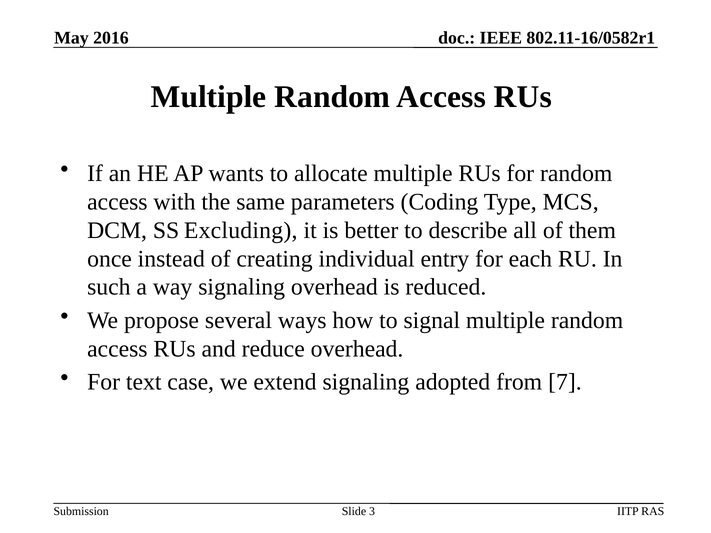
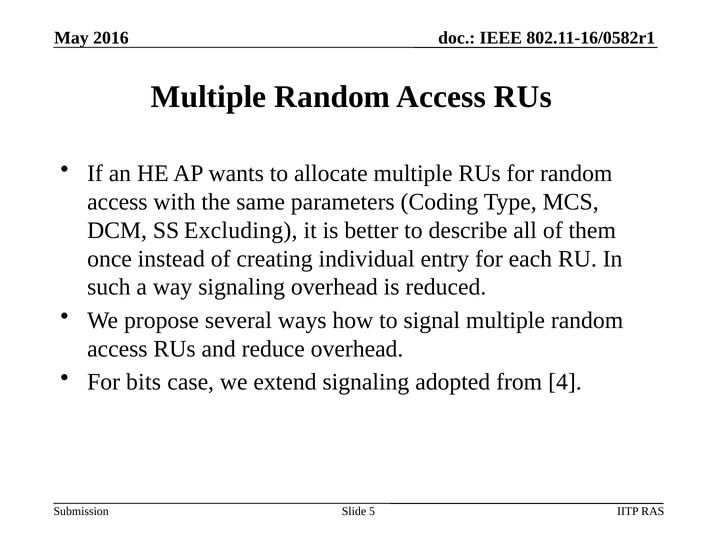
text: text -> bits
7: 7 -> 4
3: 3 -> 5
